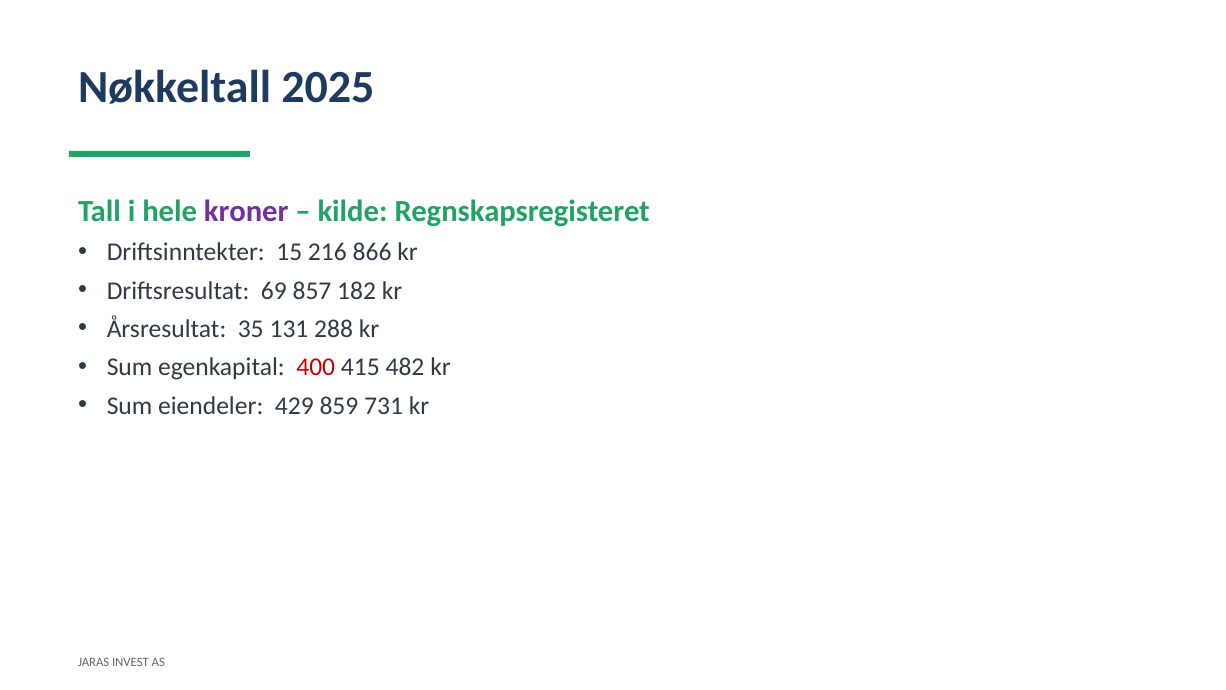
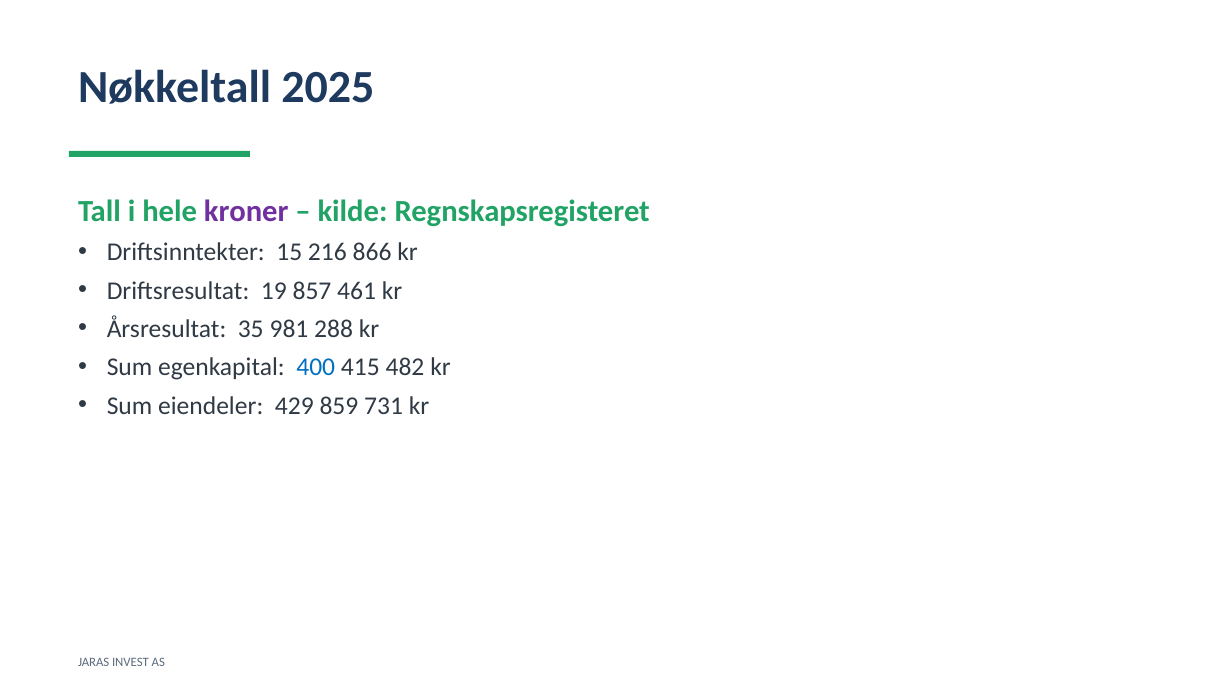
69: 69 -> 19
182: 182 -> 461
131: 131 -> 981
400 colour: red -> blue
